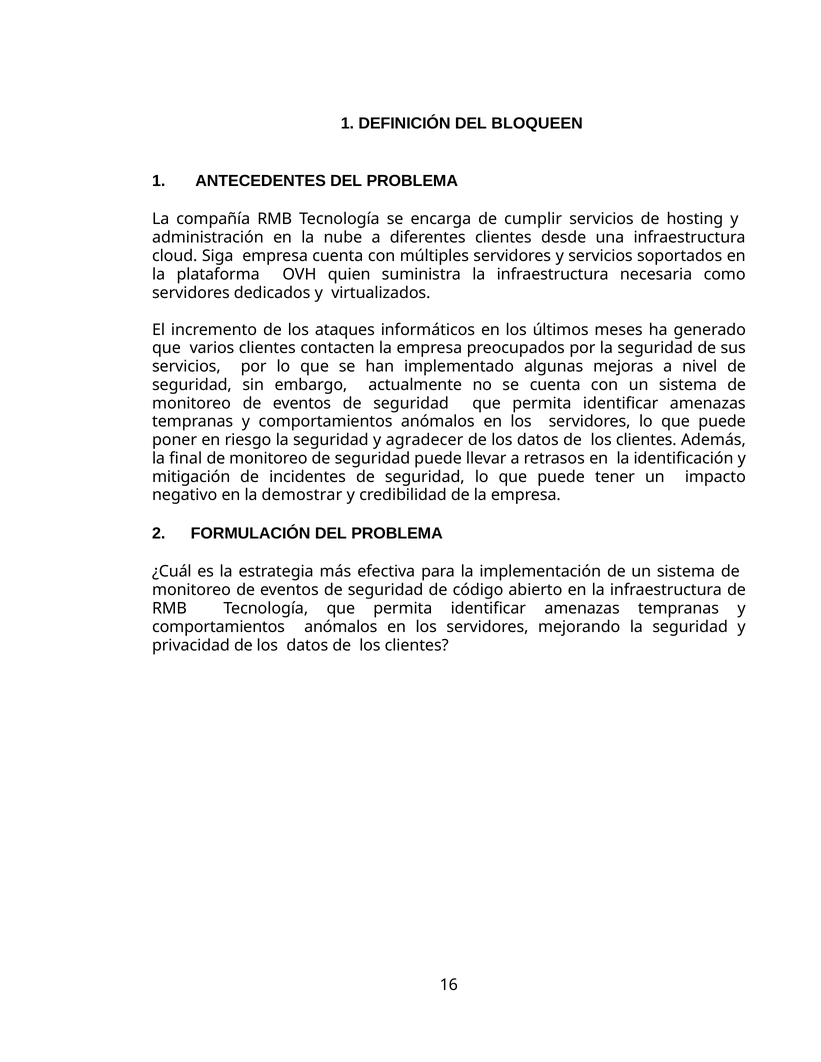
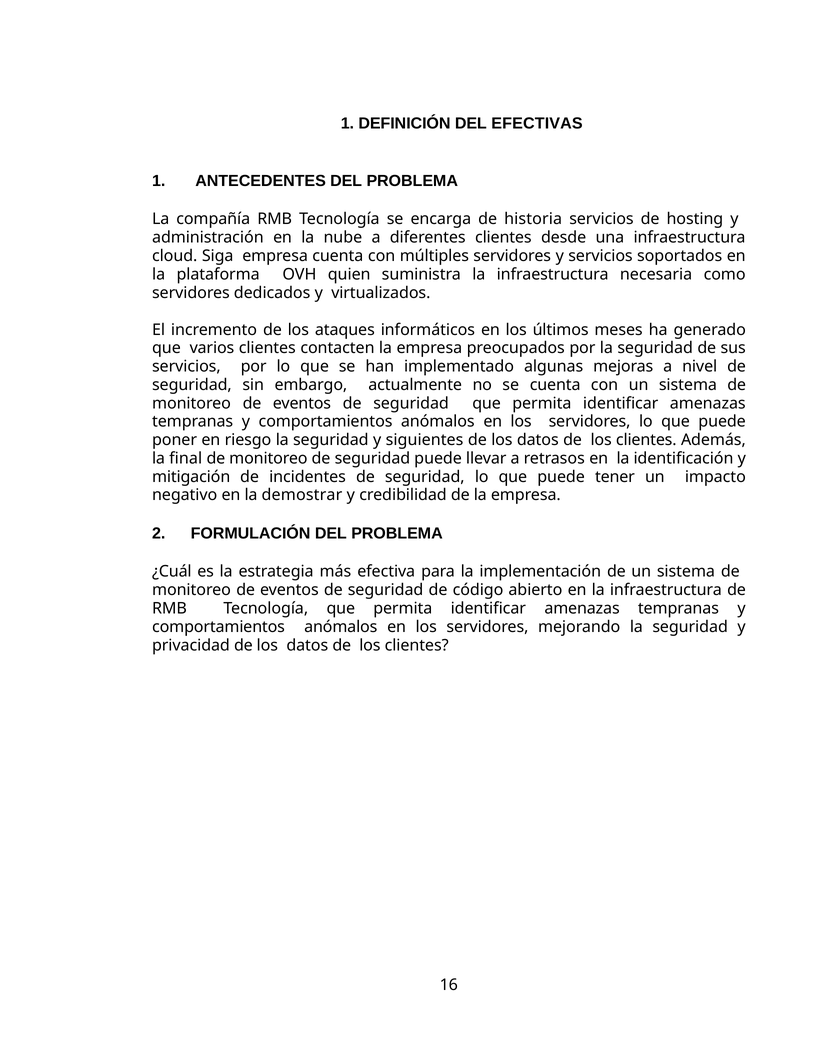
BLOQUEEN: BLOQUEEN -> EFECTIVAS
cumplir: cumplir -> historia
agradecer: agradecer -> siguientes
